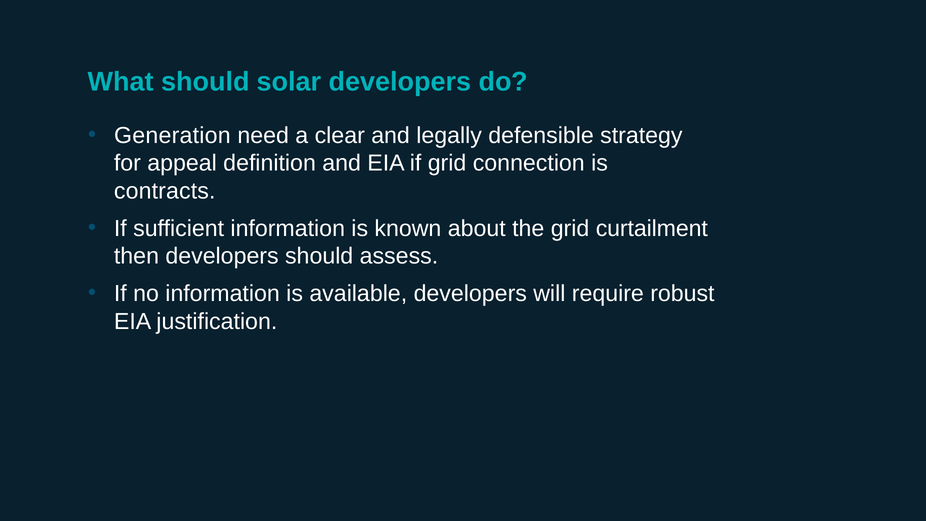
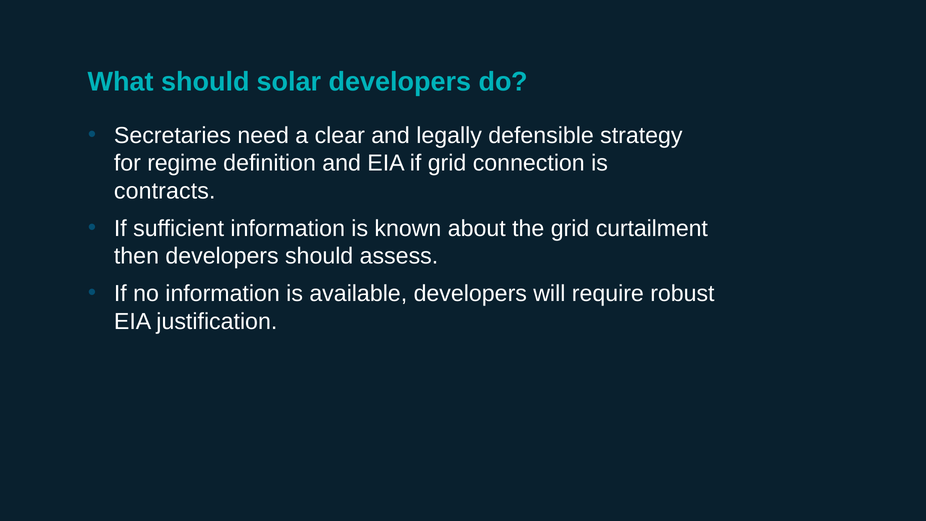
Generation: Generation -> Secretaries
appeal: appeal -> regime
